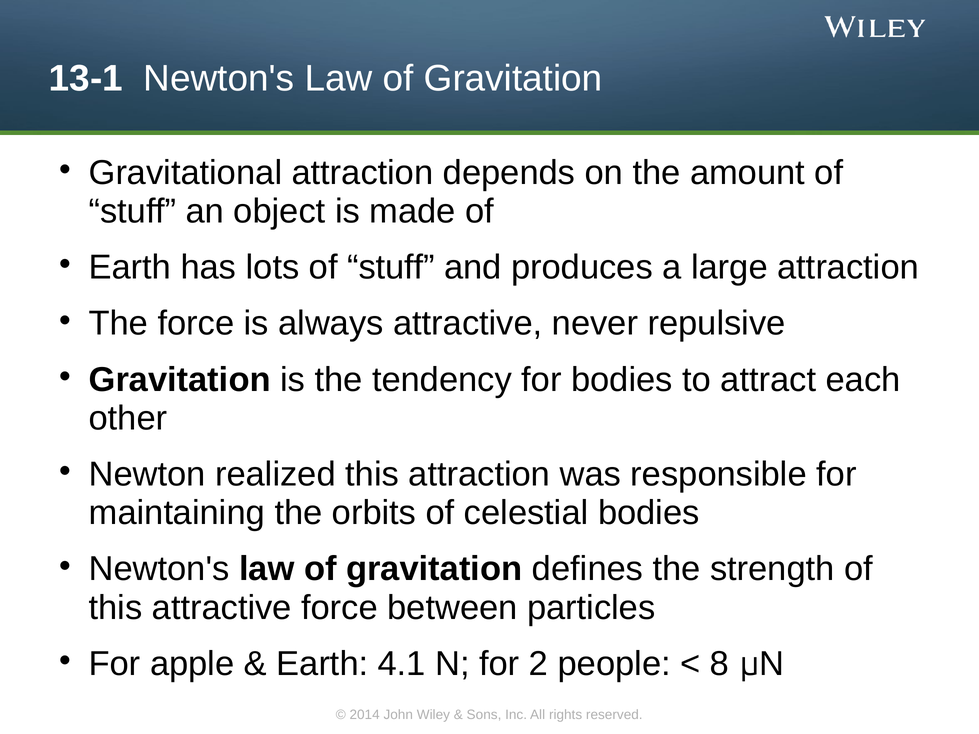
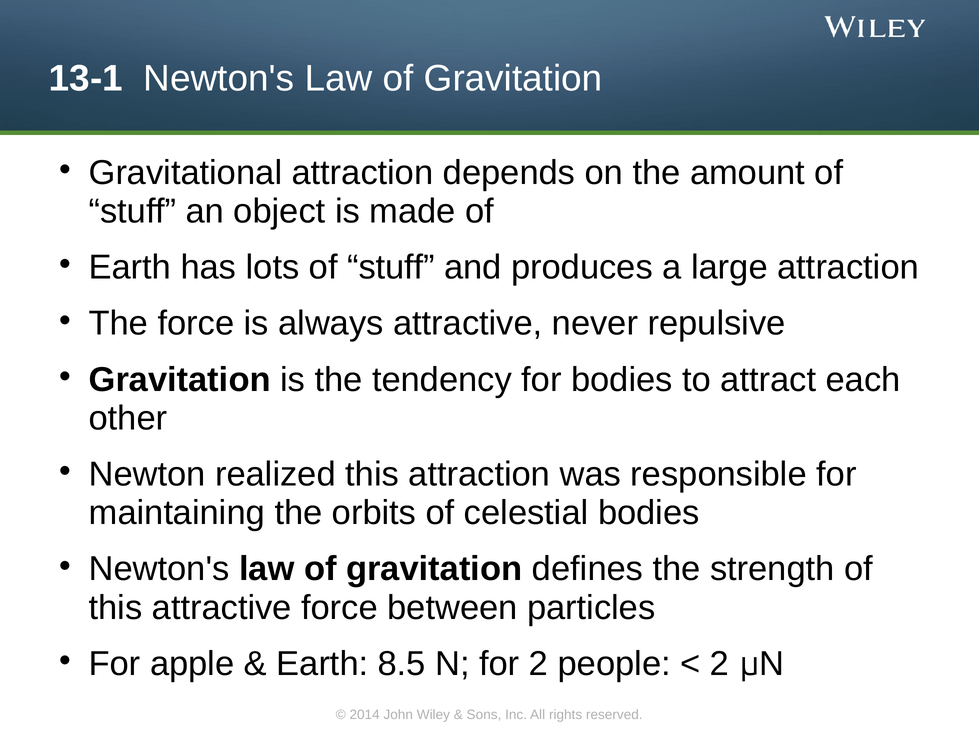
4.1: 4.1 -> 8.5
8 at (719, 664): 8 -> 2
